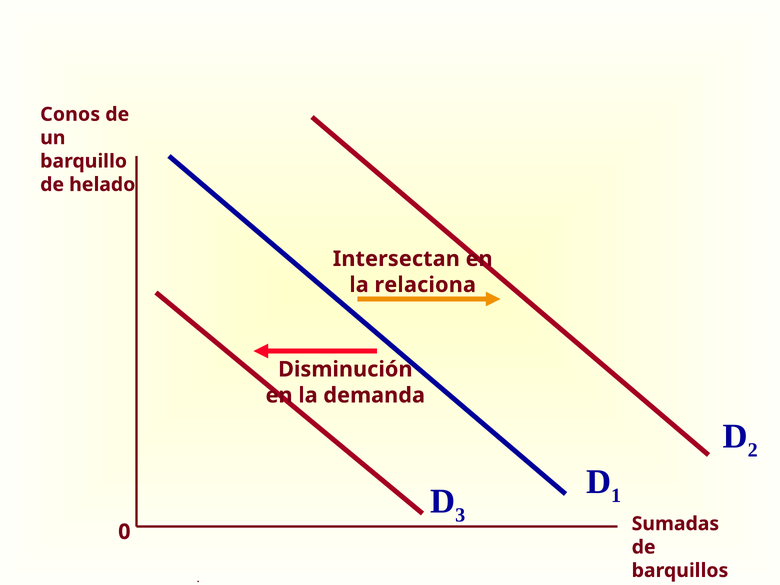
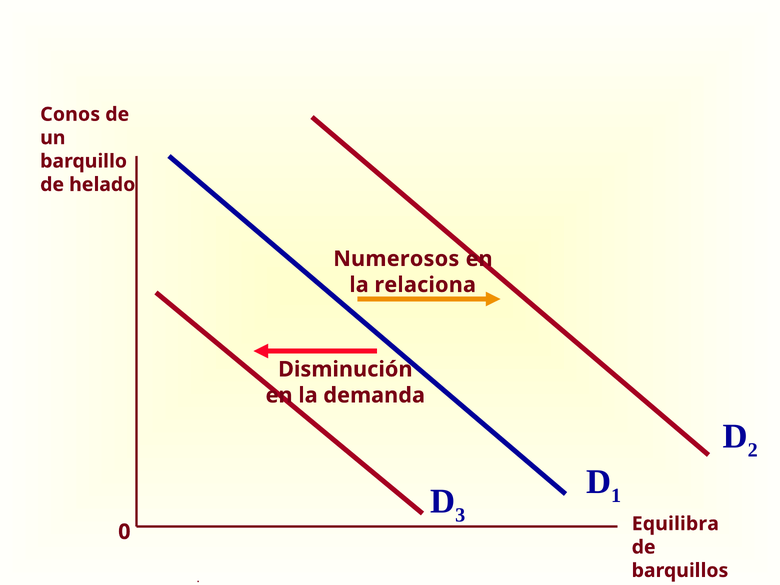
Intersectan: Intersectan -> Numerosos
Sumadas: Sumadas -> Equilibra
